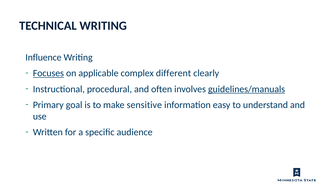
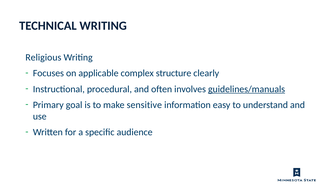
Influence: Influence -> Religious
Focuses underline: present -> none
different: different -> structure
